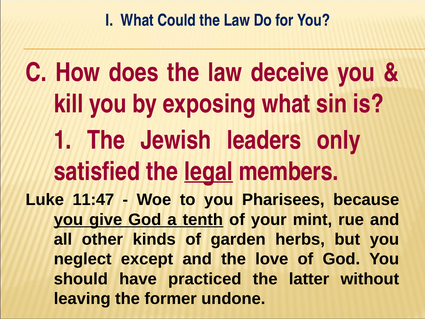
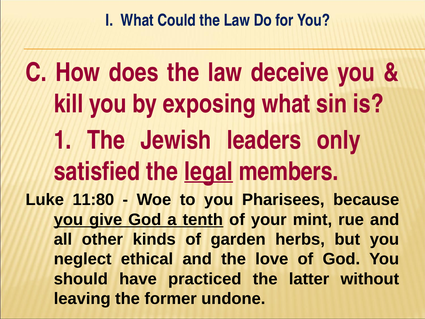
11:47: 11:47 -> 11:80
except: except -> ethical
